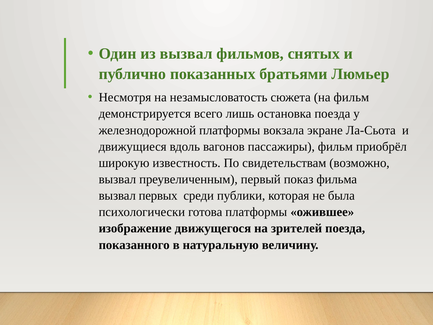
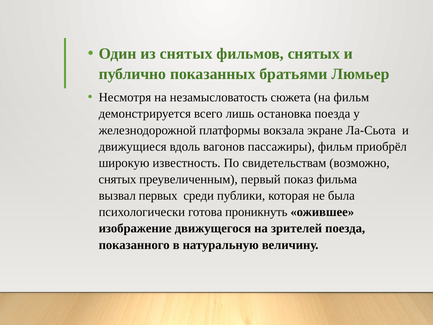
из вызвал: вызвал -> снятых
вызвал at (117, 179): вызвал -> снятых
готова платформы: платформы -> проникнуть
